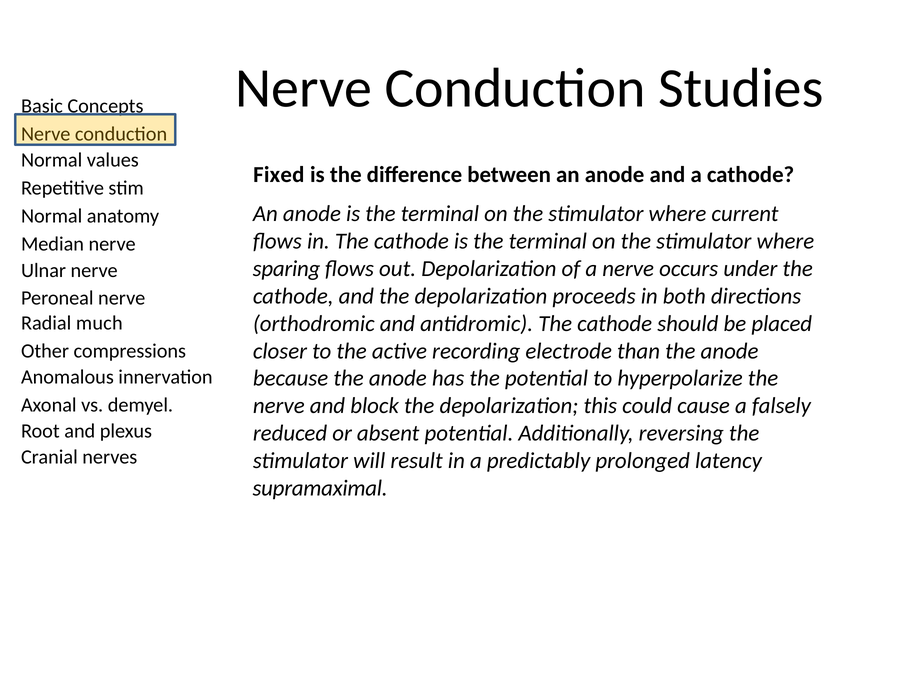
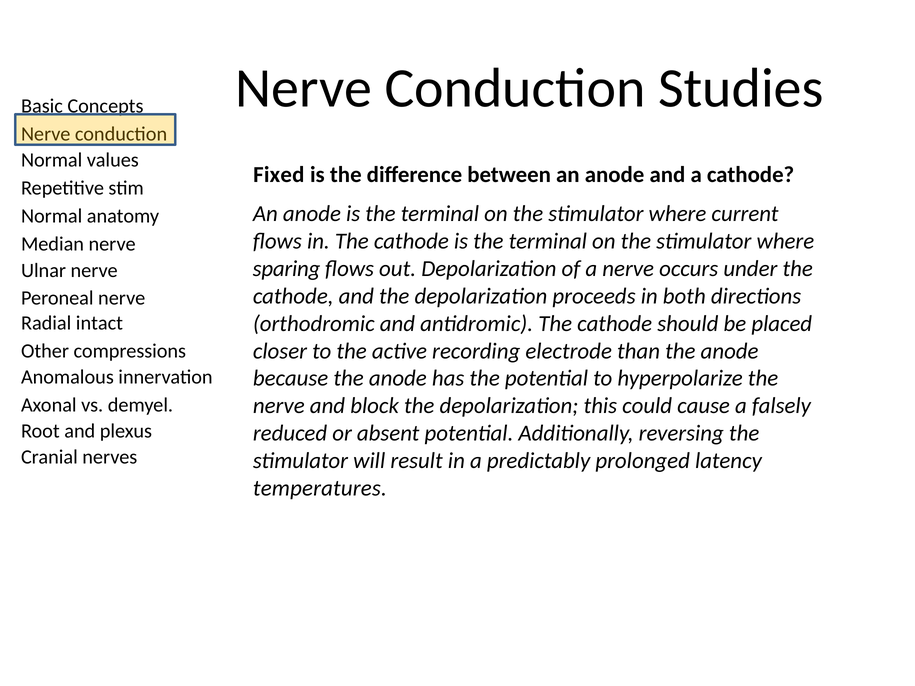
much: much -> intact
supramaximal: supramaximal -> temperatures
